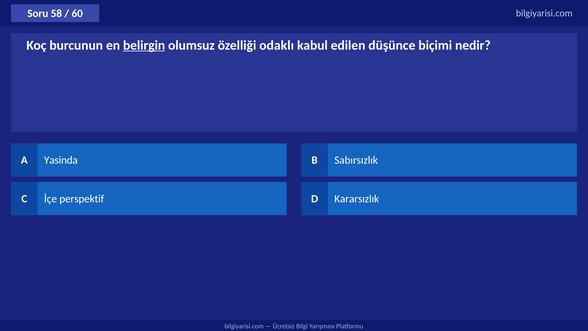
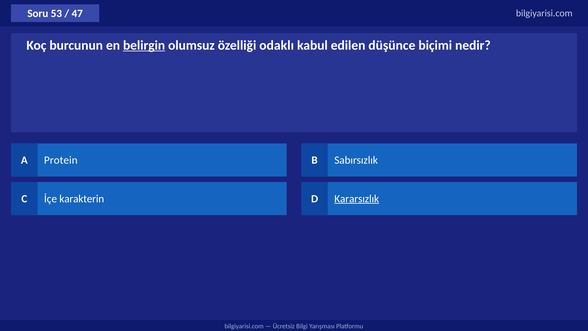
58: 58 -> 53
60: 60 -> 47
Yasinda: Yasinda -> Protein
perspektif: perspektif -> karakterin
Kararsızlık underline: none -> present
